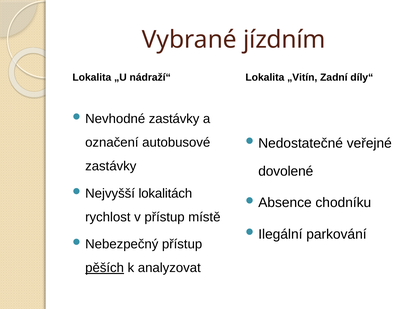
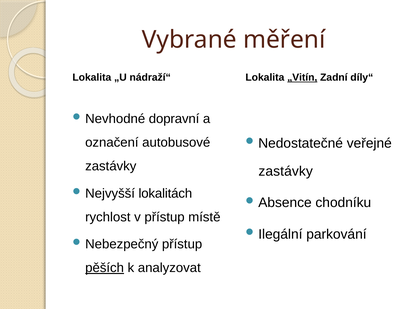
jízdním: jízdním -> měření
„Vitín underline: none -> present
zastávky at (174, 119): zastávky -> dopravní
dovolené at (286, 171): dovolené -> zastávky
